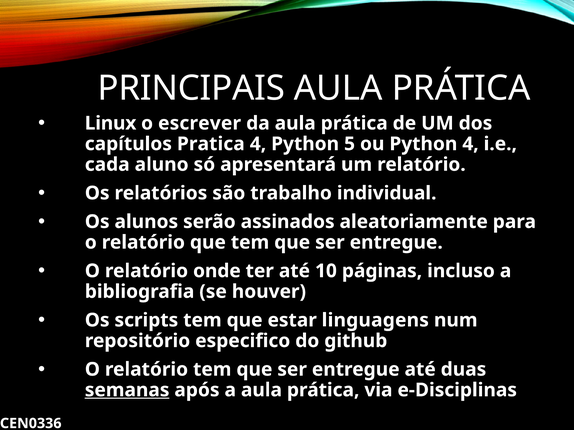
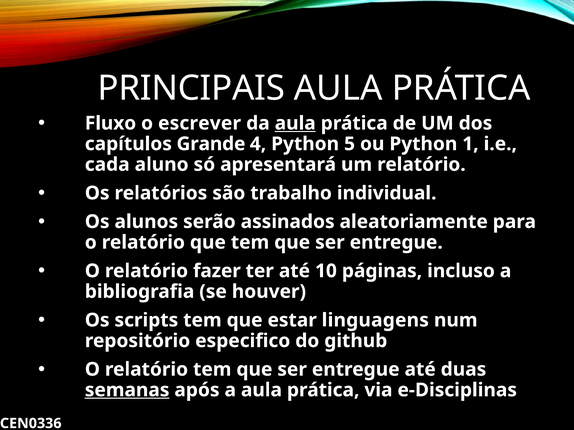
Linux: Linux -> Fluxo
aula at (295, 123) underline: none -> present
Pratica: Pratica -> Grande
Python 4: 4 -> 1
onde: onde -> fazer
